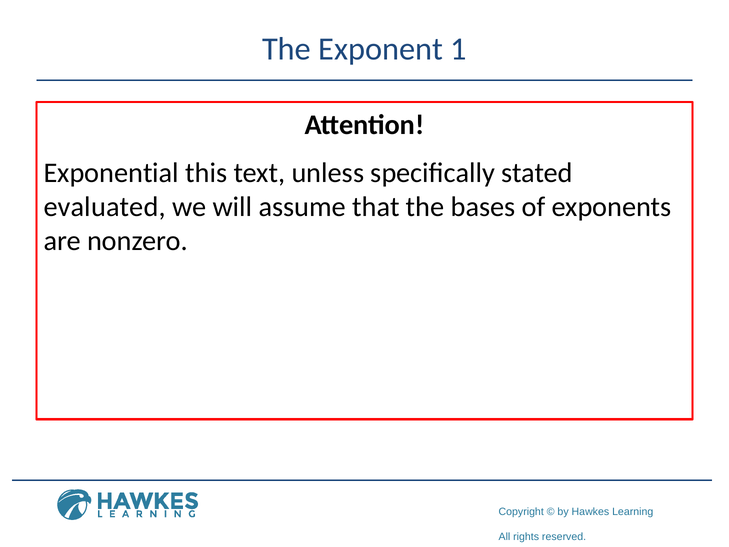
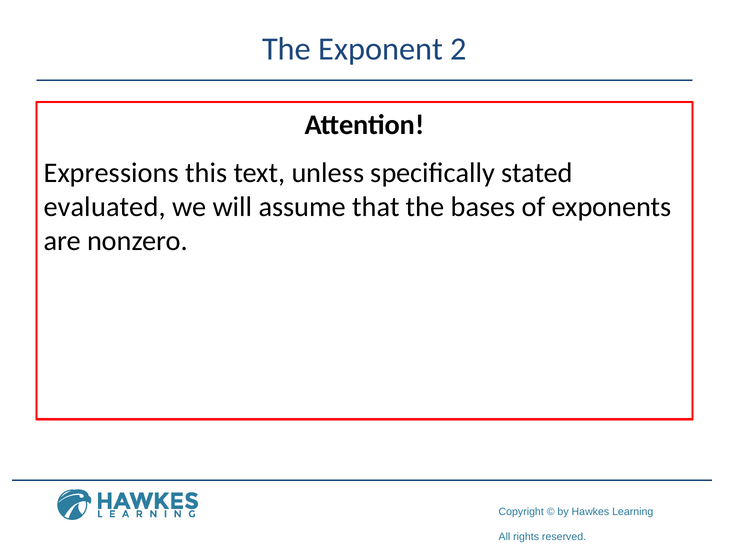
1: 1 -> 2
Exponential: Exponential -> Expressions
